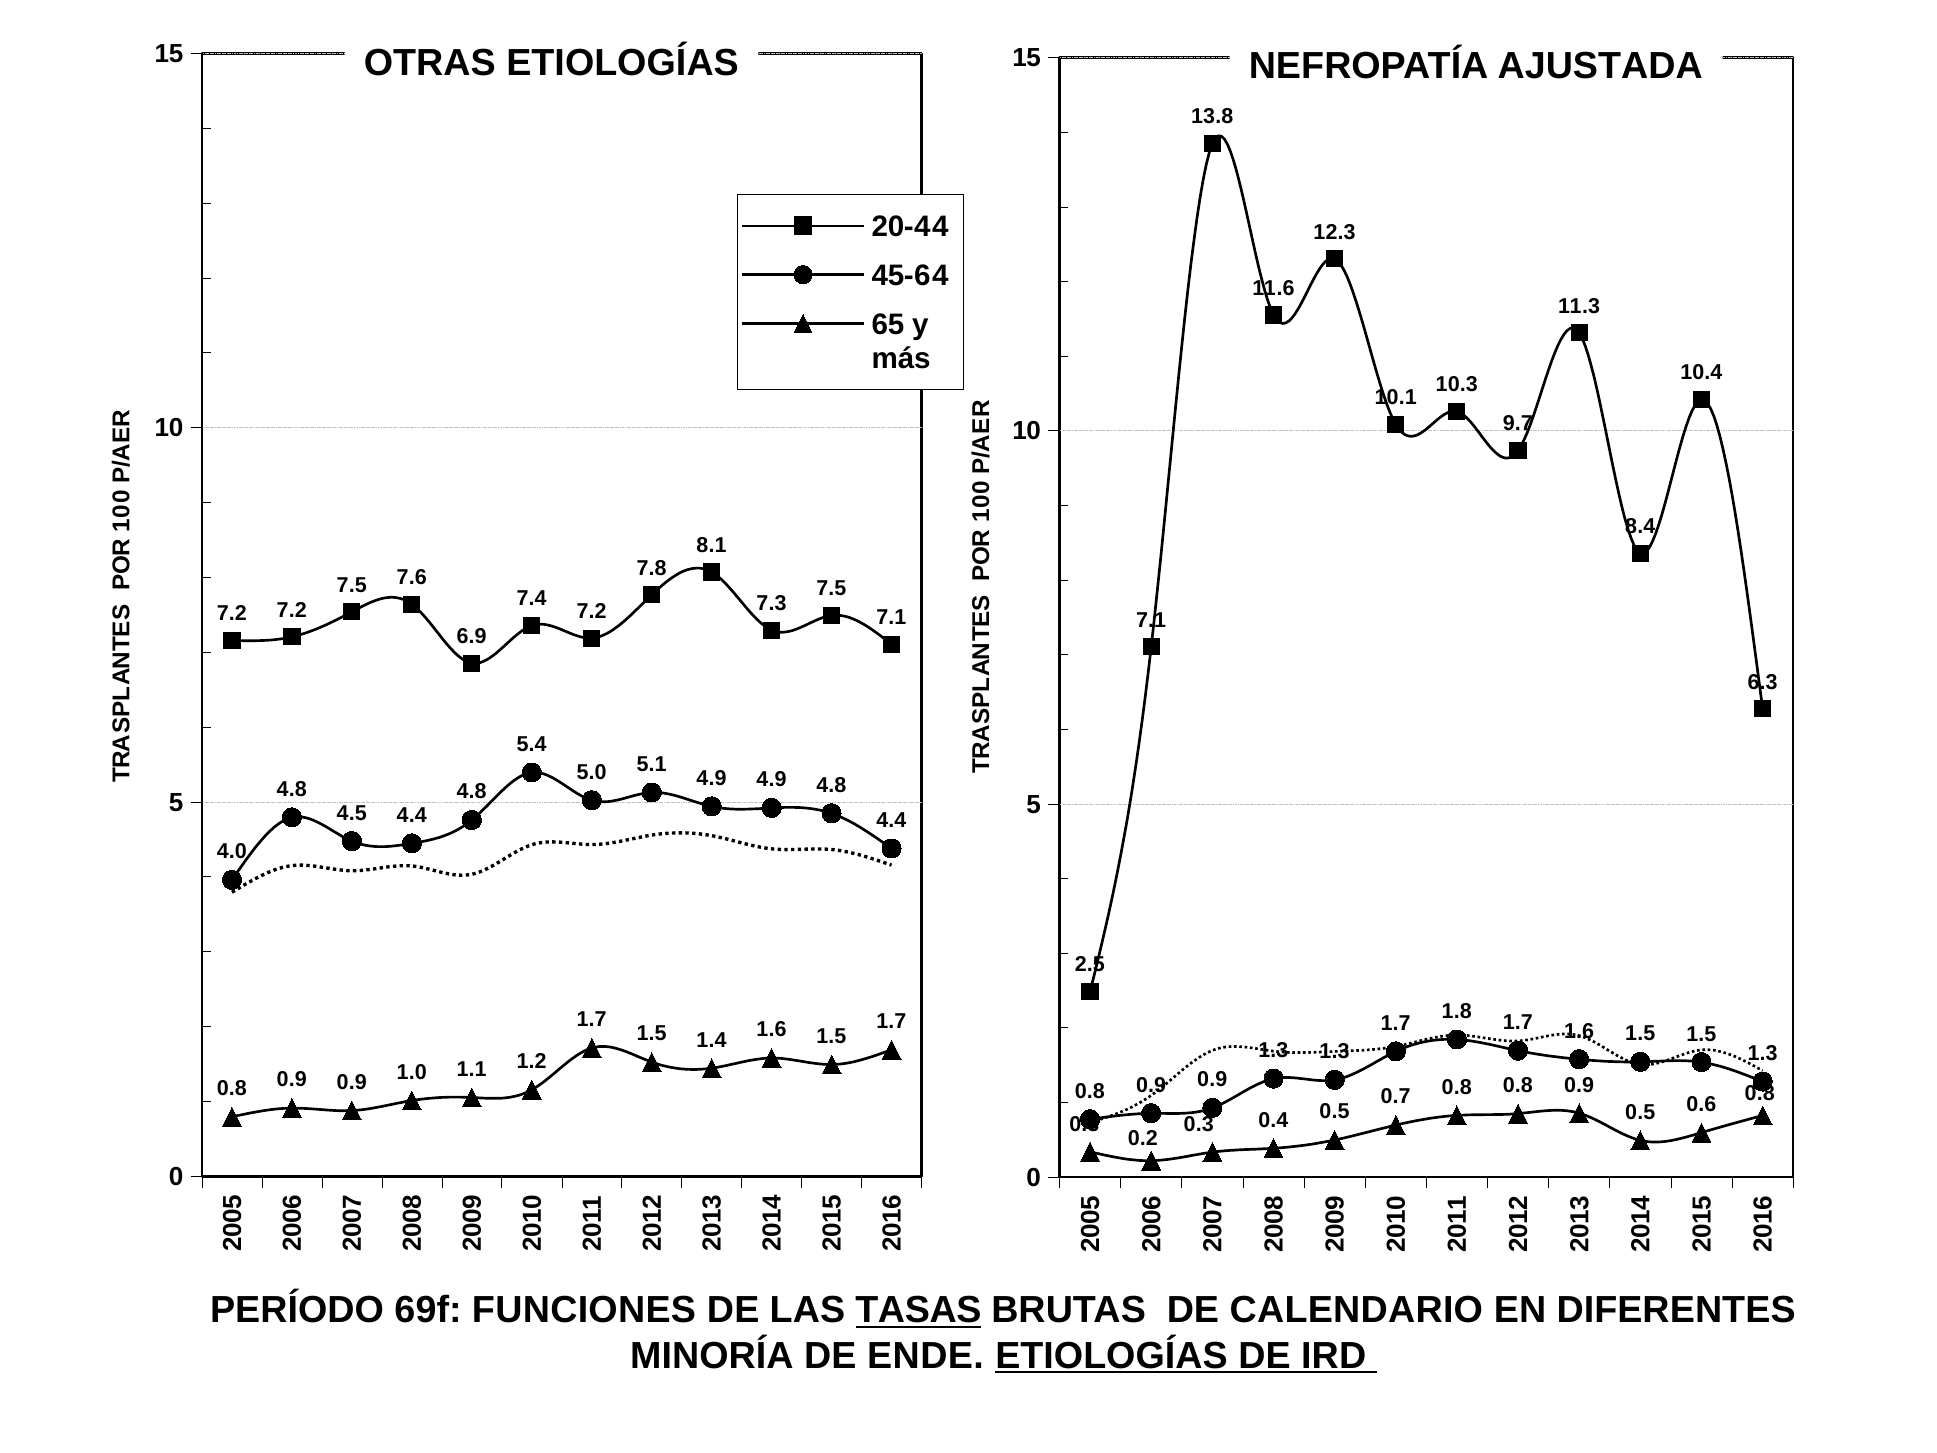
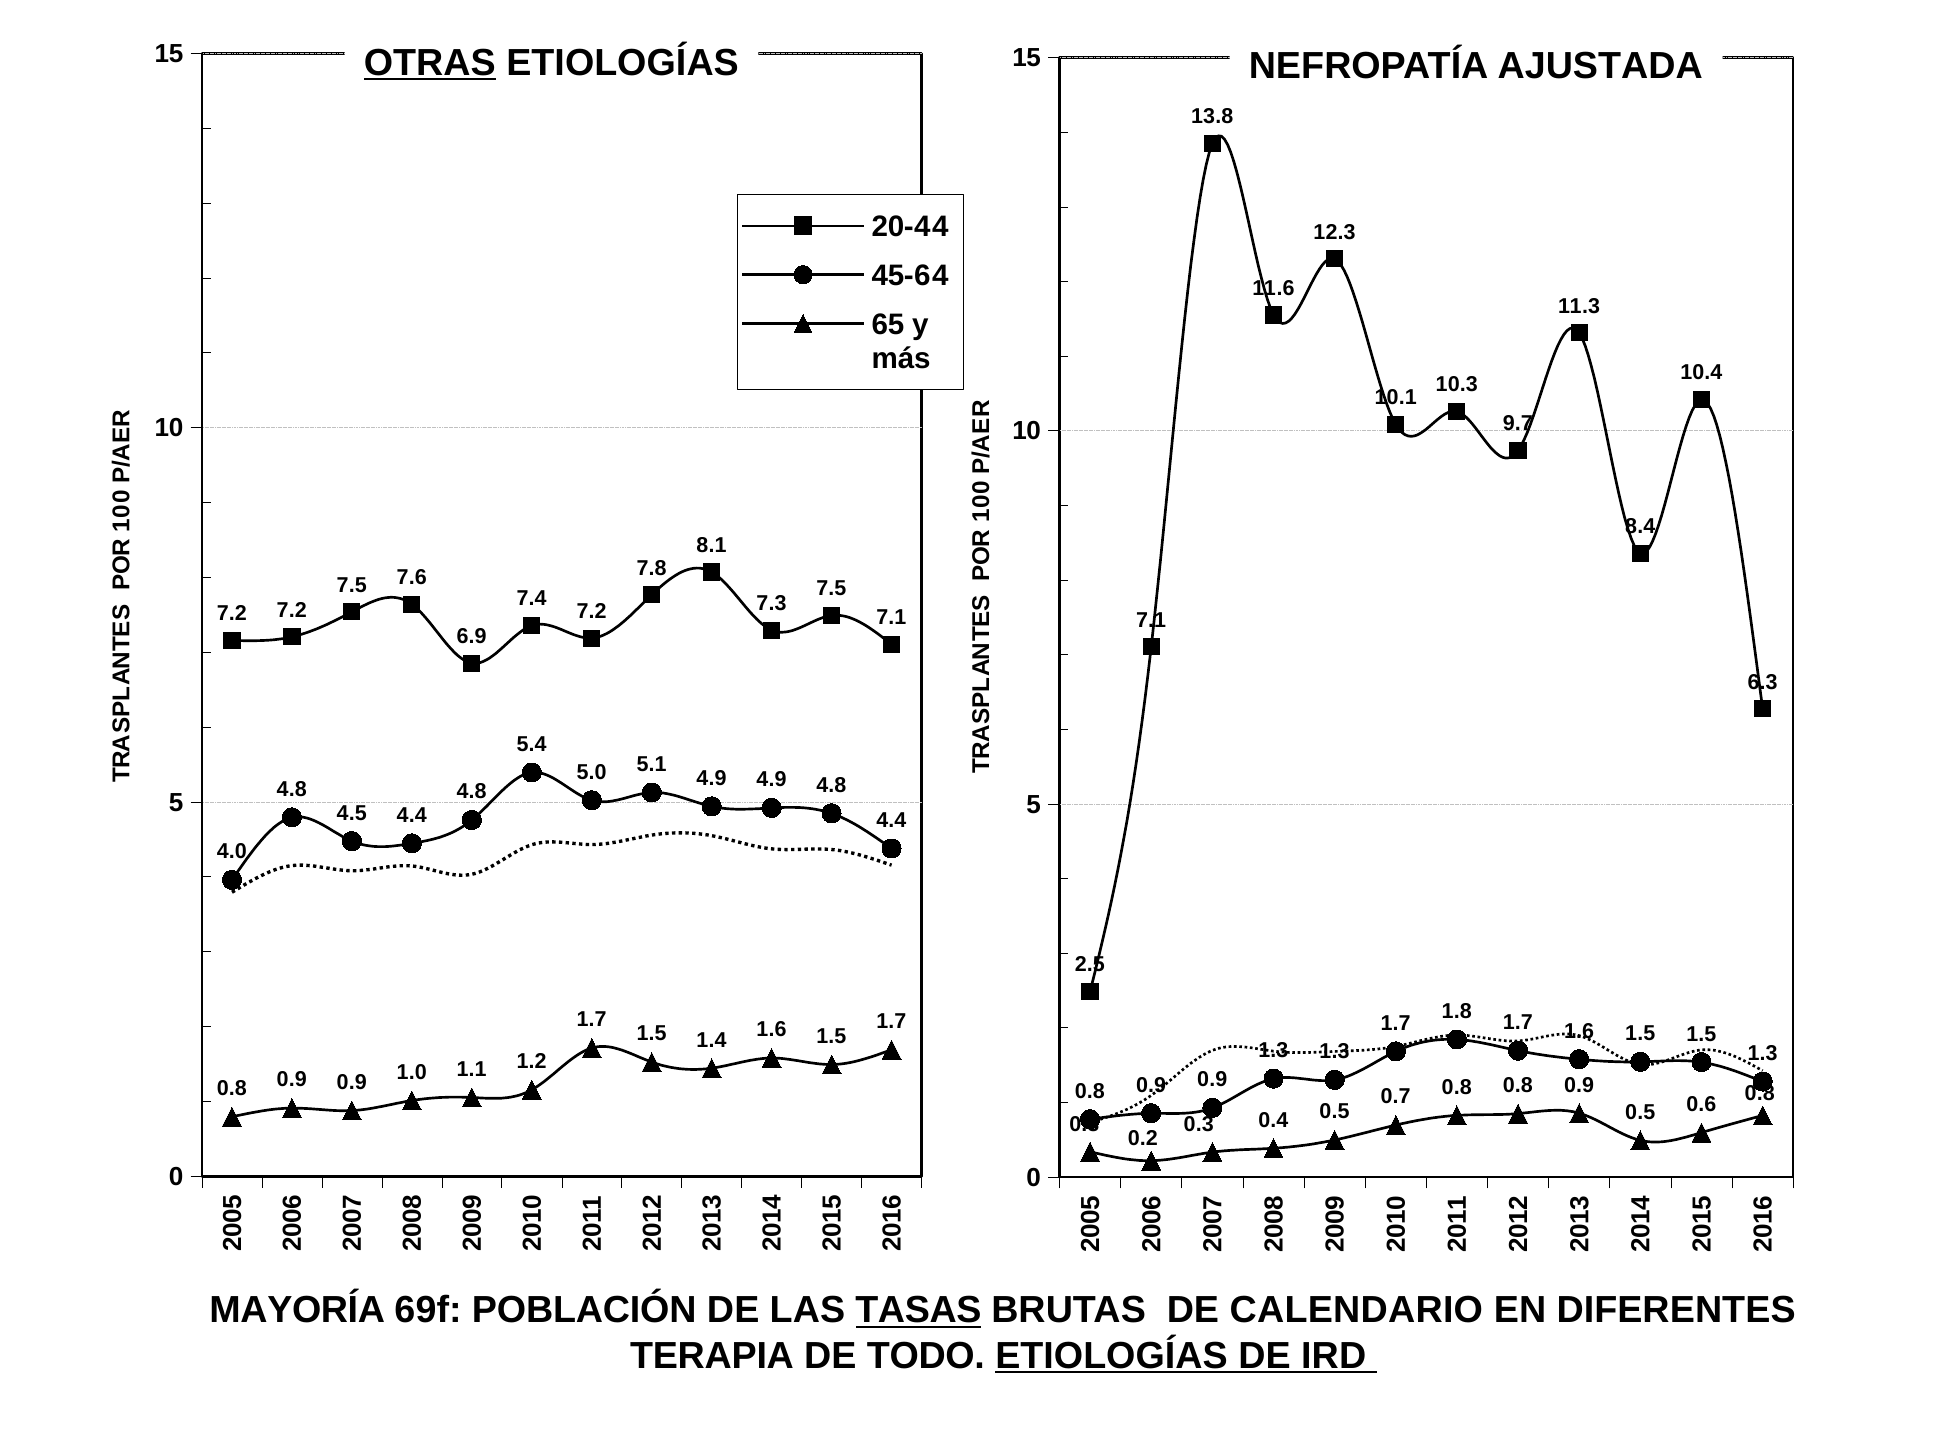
OTRAS underline: none -> present
PERÍODO: PERÍODO -> MAYORÍA
FUNCIONES: FUNCIONES -> POBLACIÓN
MINORÍA: MINORÍA -> TERAPIA
ENDE: ENDE -> TODO
